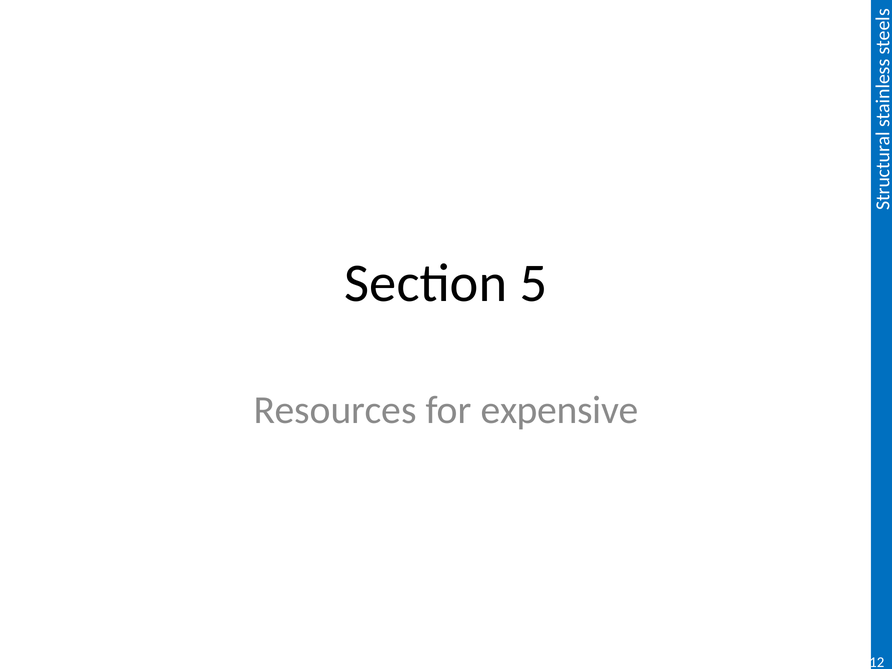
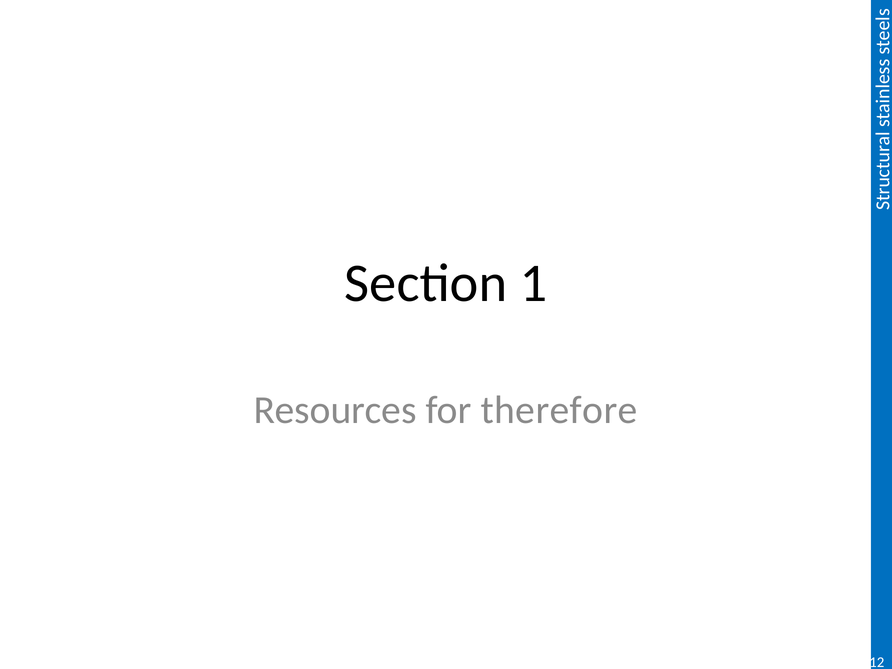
5: 5 -> 1
expensive: expensive -> therefore
